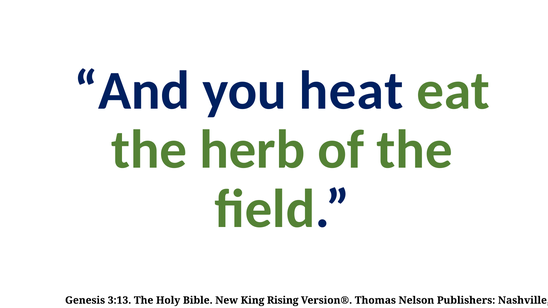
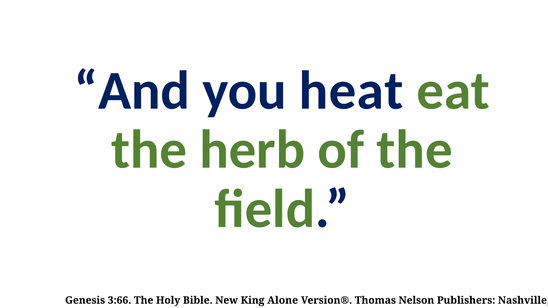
3:13: 3:13 -> 3:66
Rising: Rising -> Alone
